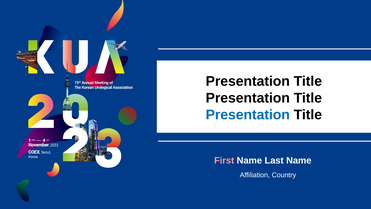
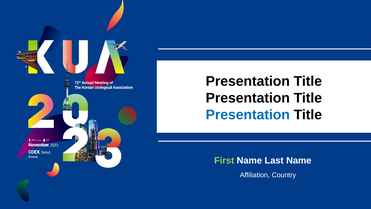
First colour: pink -> light green
